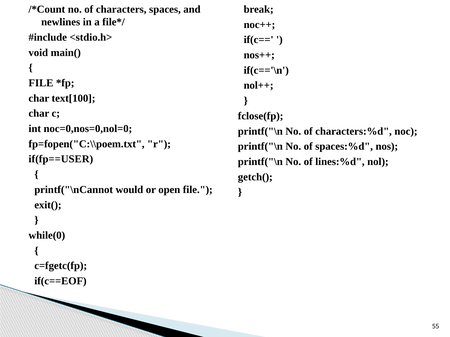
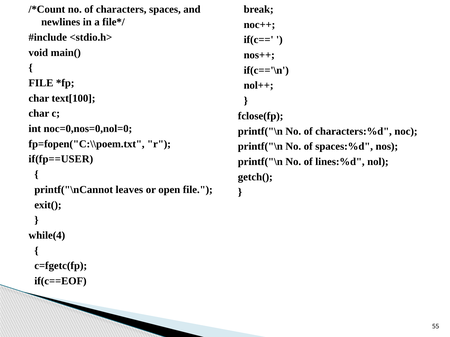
would: would -> leaves
while(0: while(0 -> while(4
